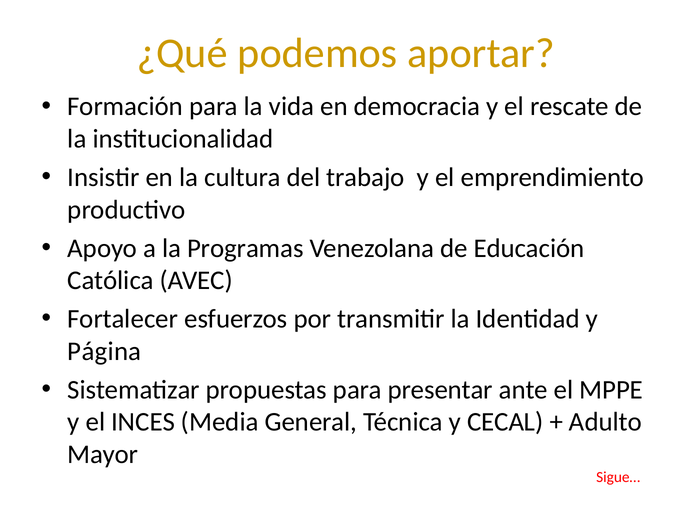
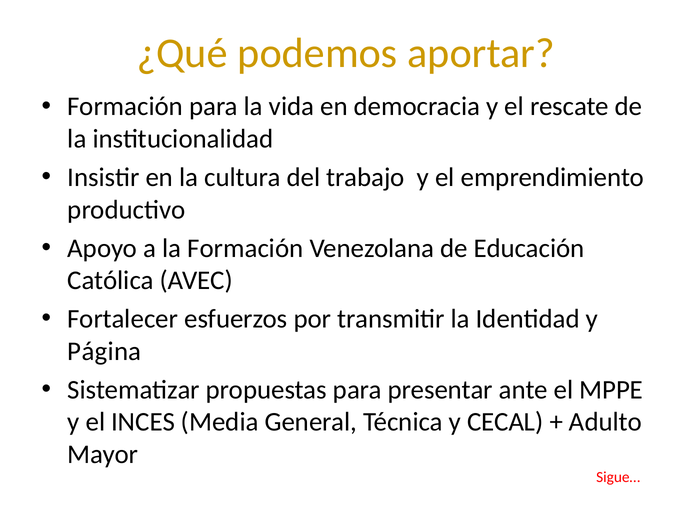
la Programas: Programas -> Formación
